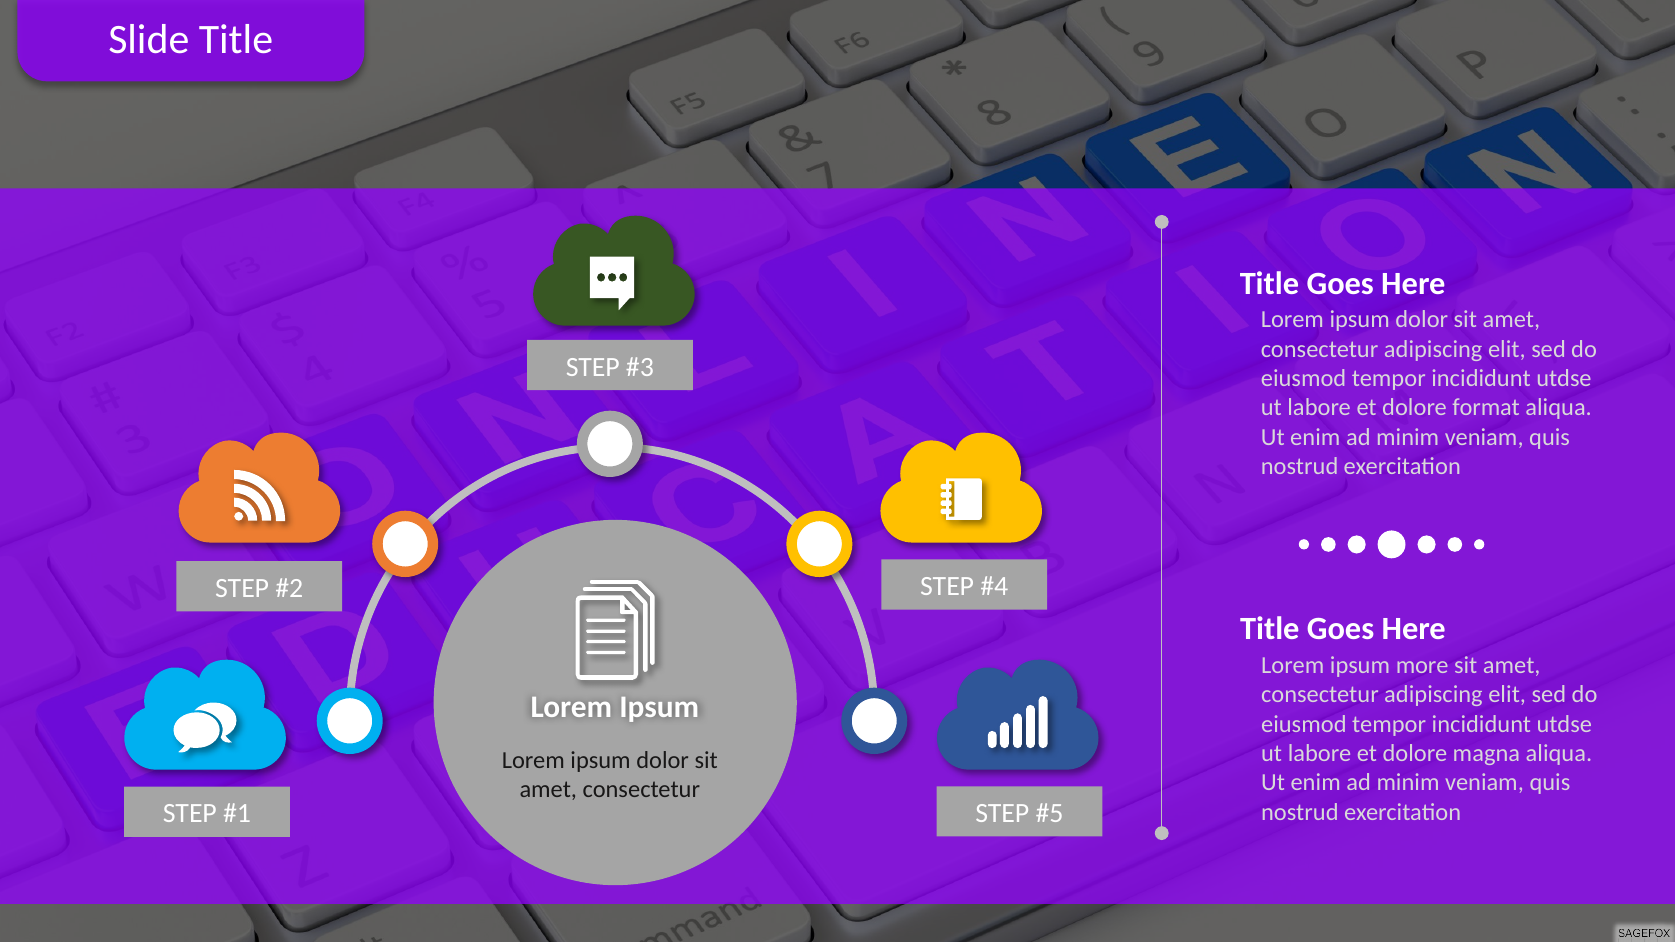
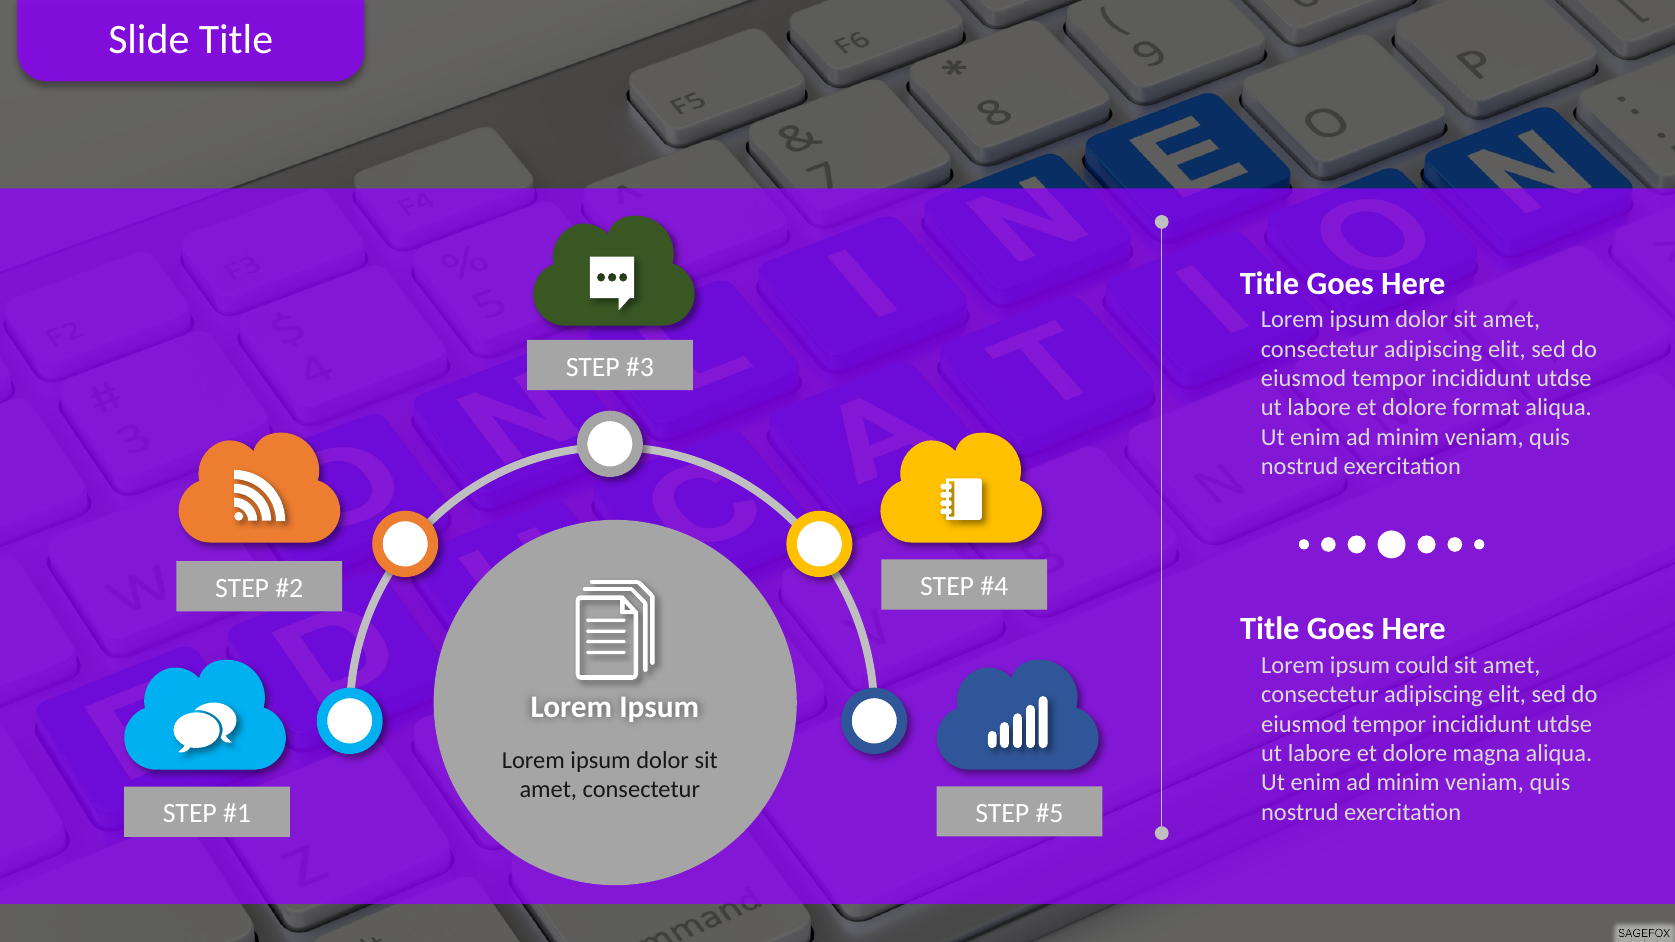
more: more -> could
